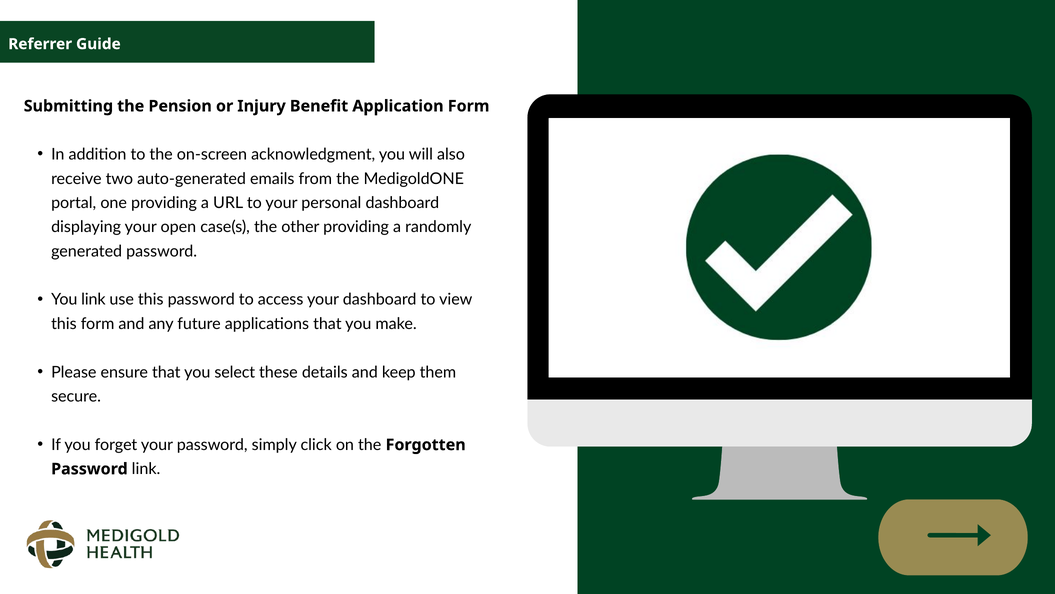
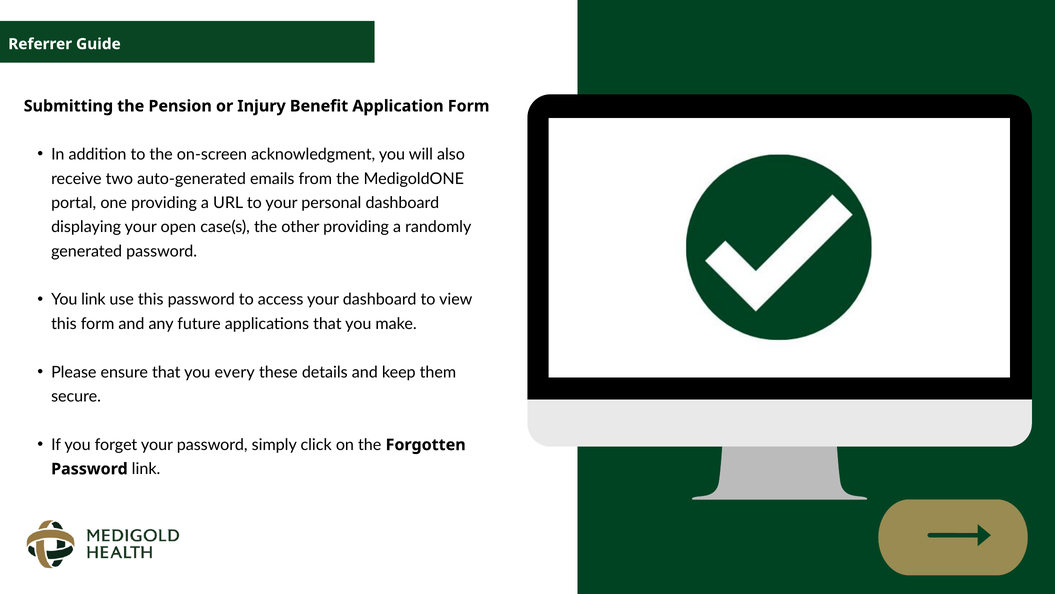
select: select -> every
